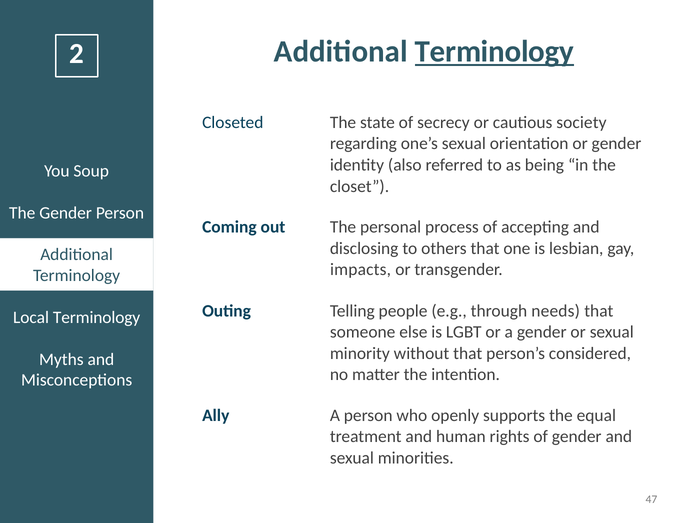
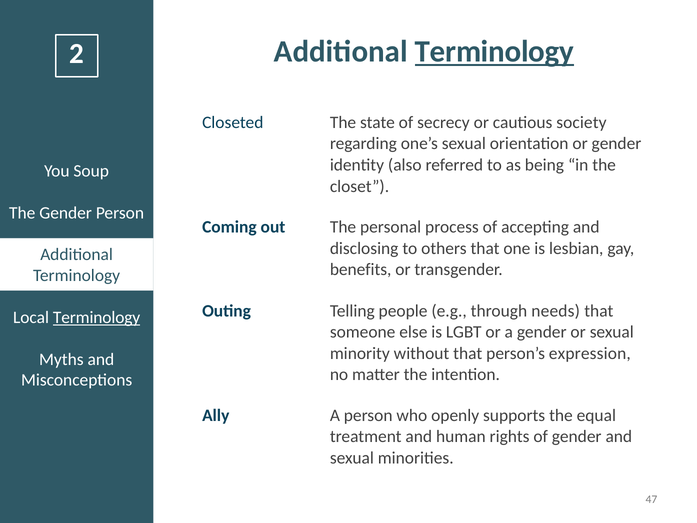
impacts: impacts -> benefits
Terminology at (97, 317) underline: none -> present
considered: considered -> expression
